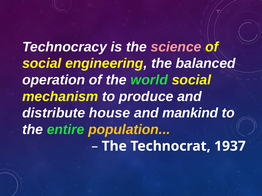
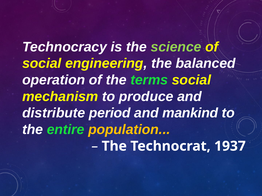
science colour: pink -> light green
world: world -> terms
house: house -> period
